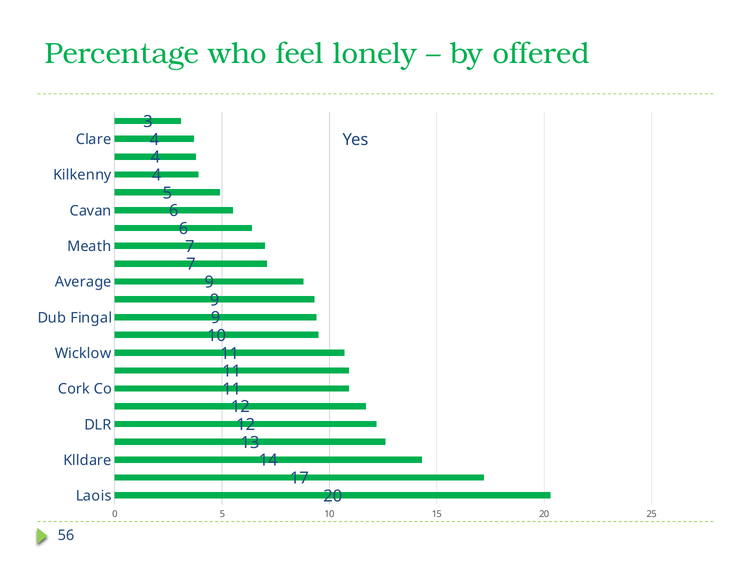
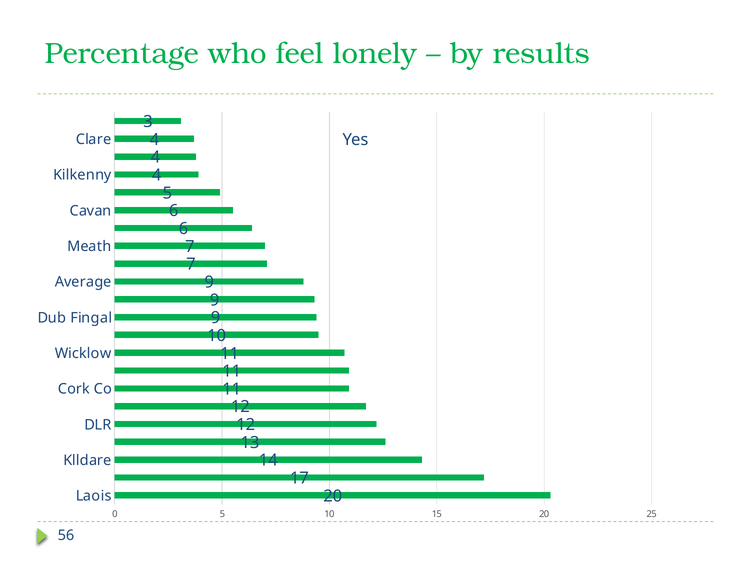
offered: offered -> results
